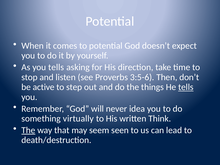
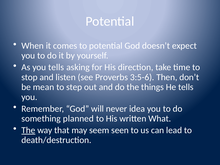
active: active -> mean
tells at (186, 87) underline: present -> none
virtually: virtually -> planned
Think: Think -> What
